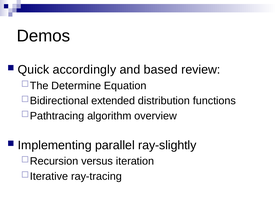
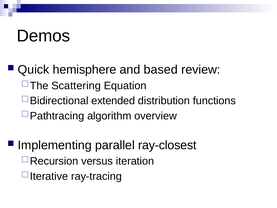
accordingly: accordingly -> hemisphere
Determine: Determine -> Scattering
ray-slightly: ray-slightly -> ray-closest
